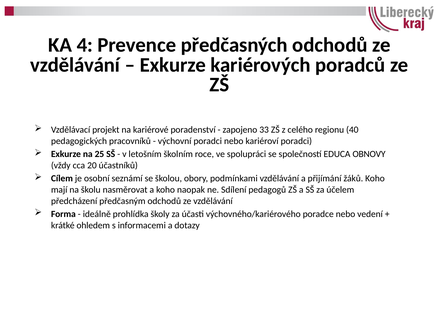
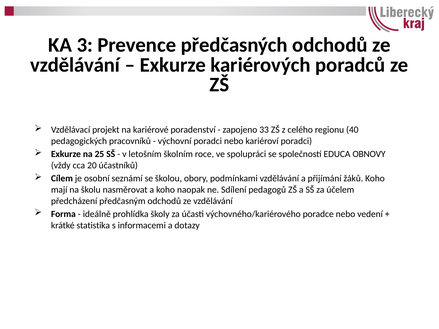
4: 4 -> 3
ohledem: ohledem -> statistika
